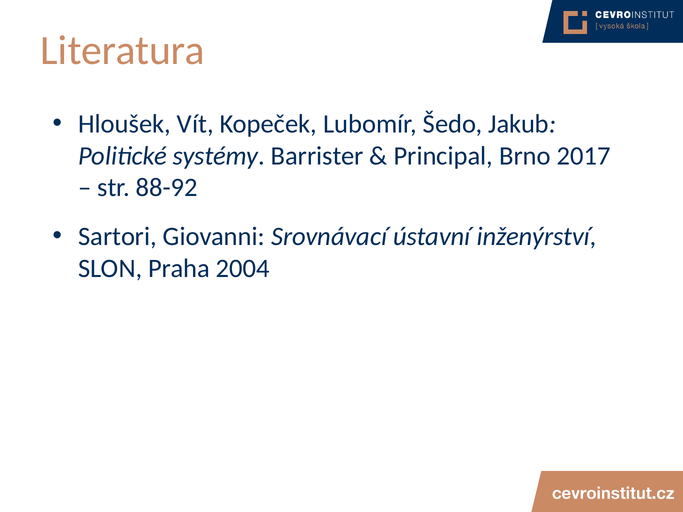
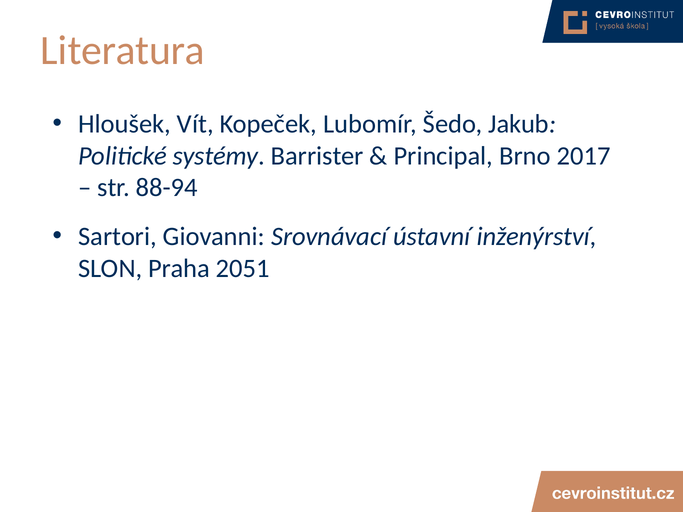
88-92: 88-92 -> 88-94
2004: 2004 -> 2051
